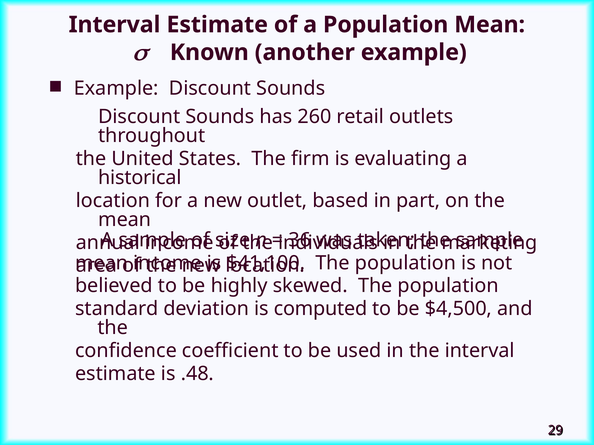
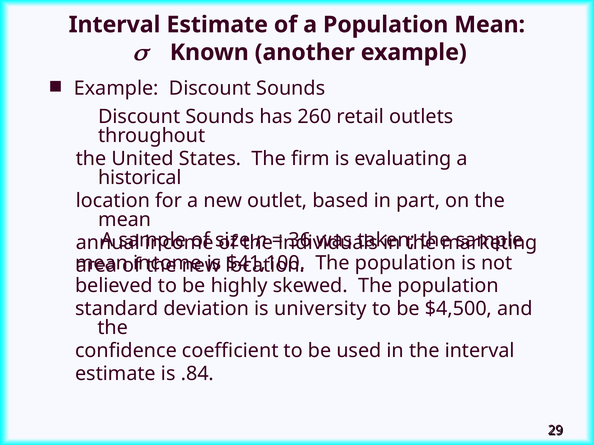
computed: computed -> university
.48: .48 -> .84
